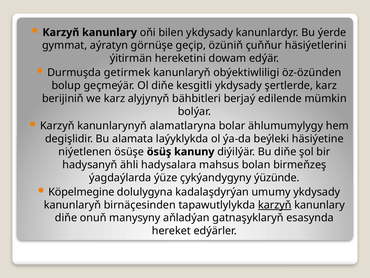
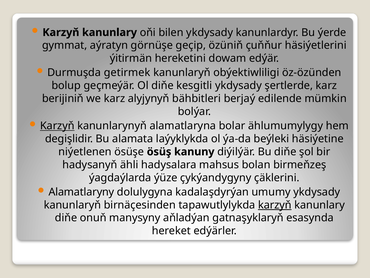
Karzyň at (57, 126) underline: none -> present
ýüzünde: ýüzünde -> çäklerini
Köpelmegine: Köpelmegine -> Alamatlaryny
